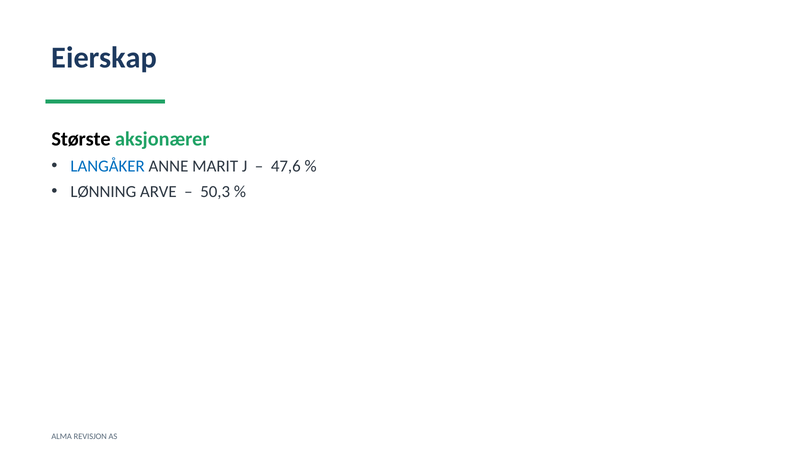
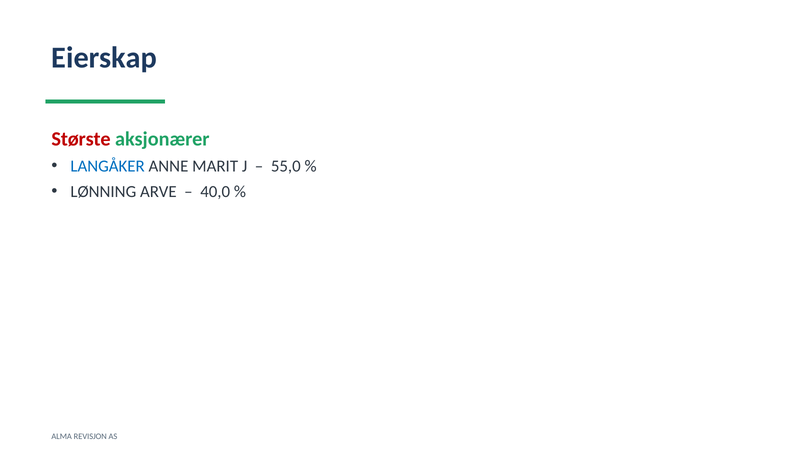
Største colour: black -> red
47,6: 47,6 -> 55,0
50,3: 50,3 -> 40,0
